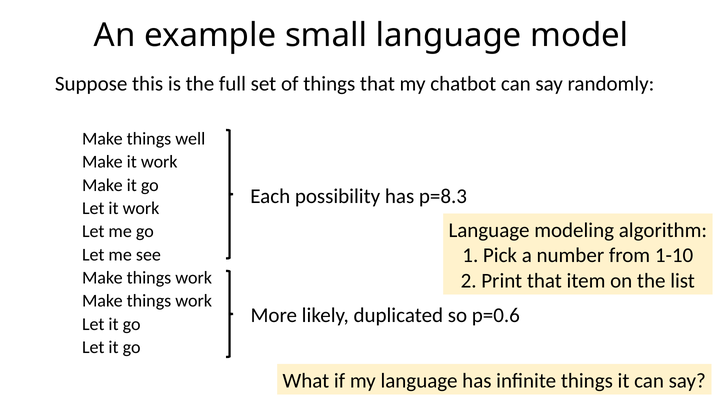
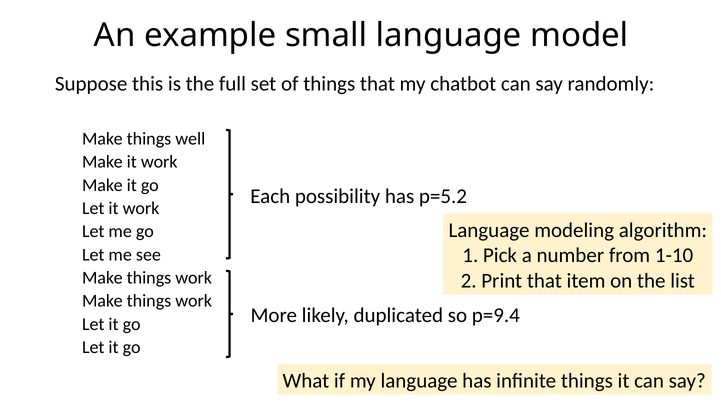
p=8.3: p=8.3 -> p=5.2
p=0.6: p=0.6 -> p=9.4
